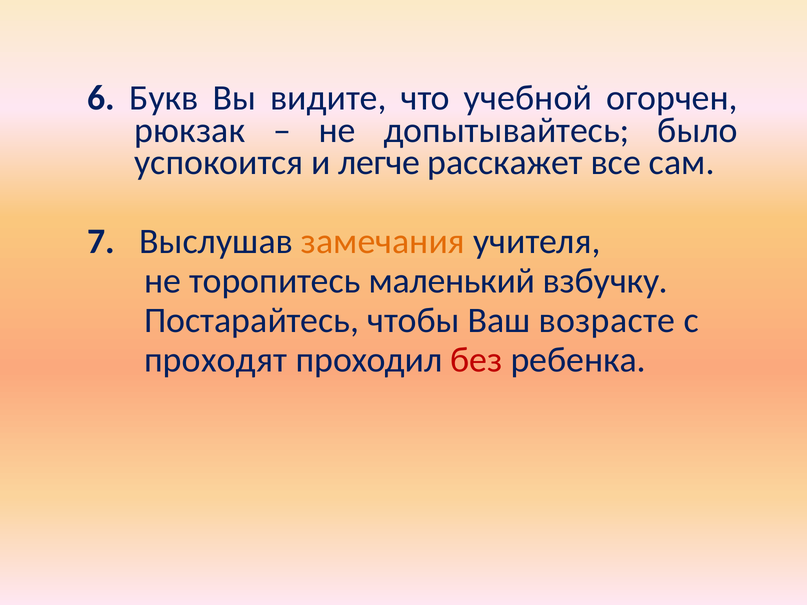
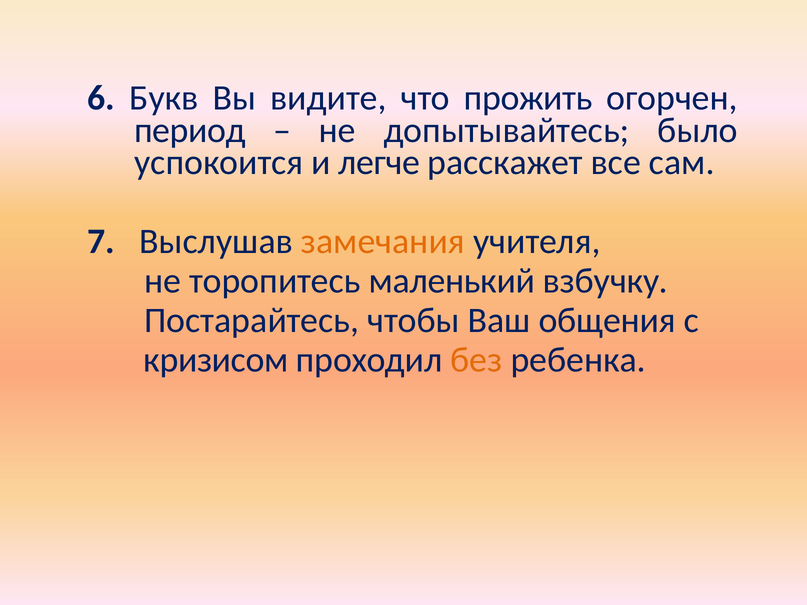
учебной: учебной -> прожить
рюкзак: рюкзак -> период
возрасте: возрасте -> общения
проходят: проходят -> кризисом
без colour: red -> orange
